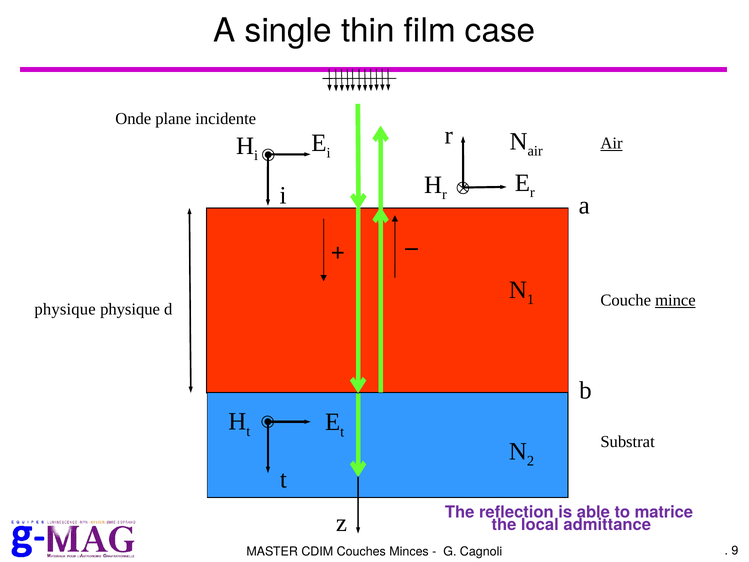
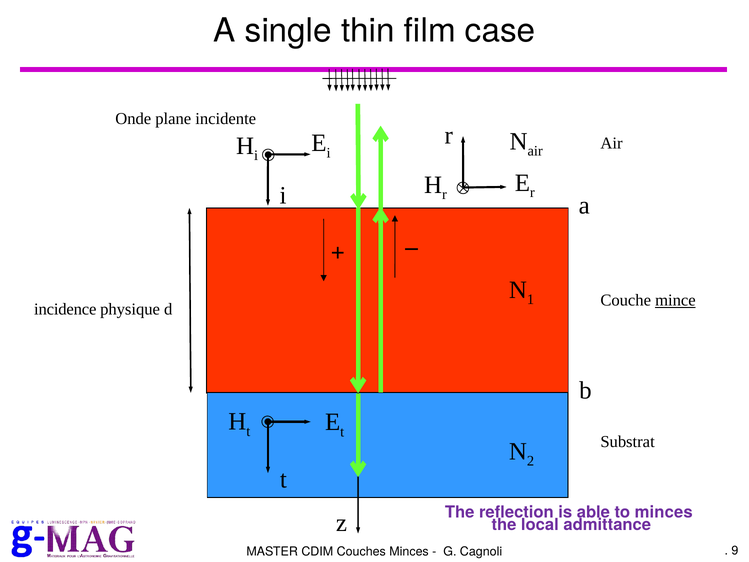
Air at (611, 143) underline: present -> none
physique at (65, 309): physique -> incidence
to matrice: matrice -> minces
